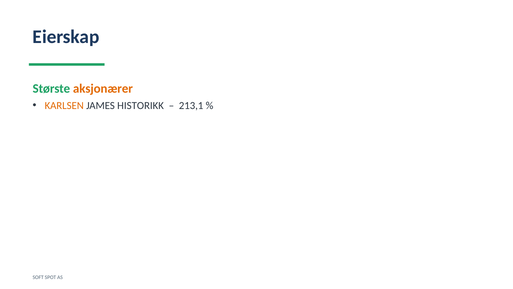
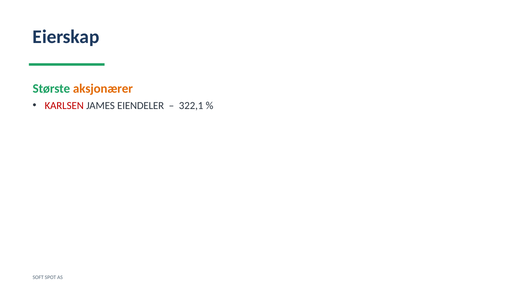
KARLSEN colour: orange -> red
HISTORIKK: HISTORIKK -> EIENDELER
213,1: 213,1 -> 322,1
